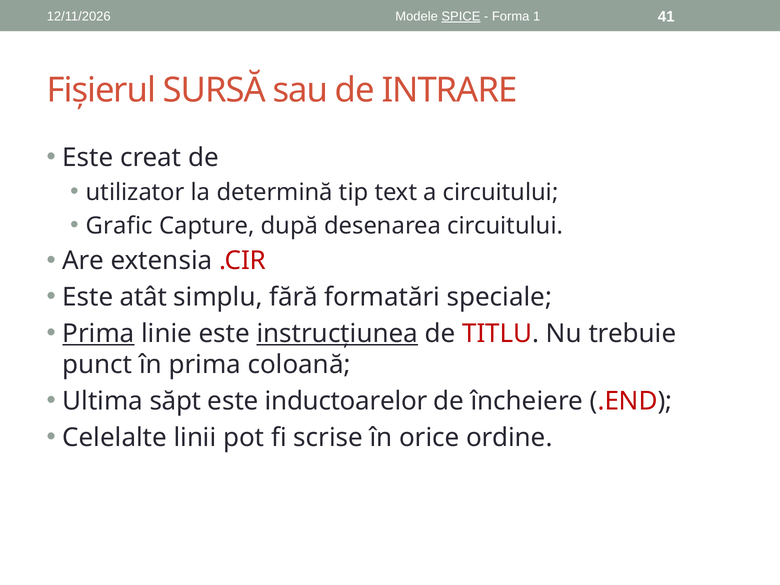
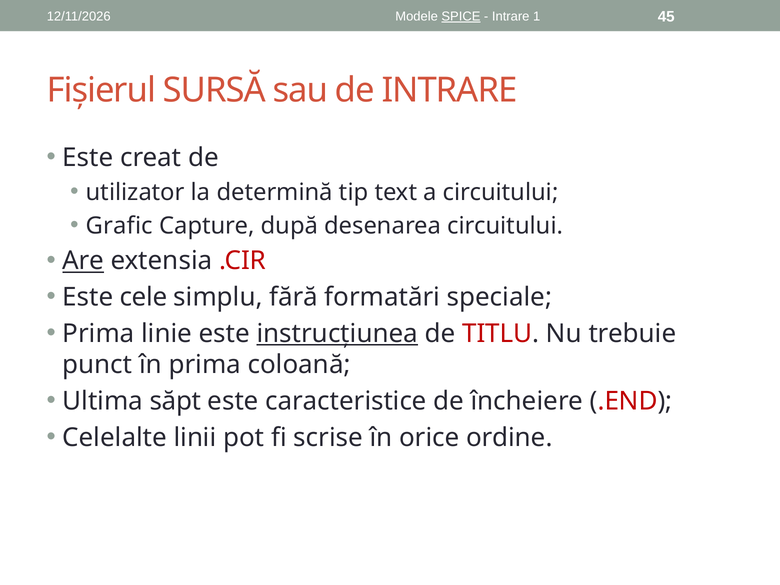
Forma at (511, 16): Forma -> Intrare
41: 41 -> 45
Are underline: none -> present
atât: atât -> cele
Prima at (98, 334) underline: present -> none
inductoarelor: inductoarelor -> caracteristice
